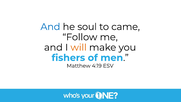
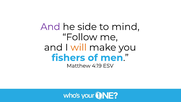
And at (50, 27) colour: blue -> purple
soul: soul -> side
came: came -> mind
